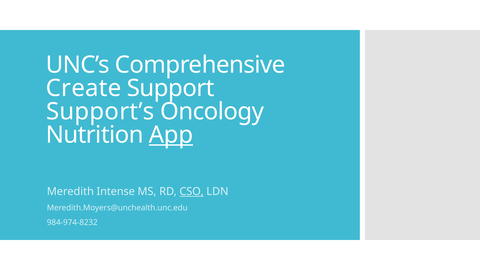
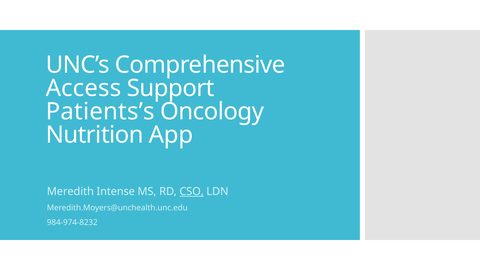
Create: Create -> Access
Support’s: Support’s -> Patients’s
App underline: present -> none
